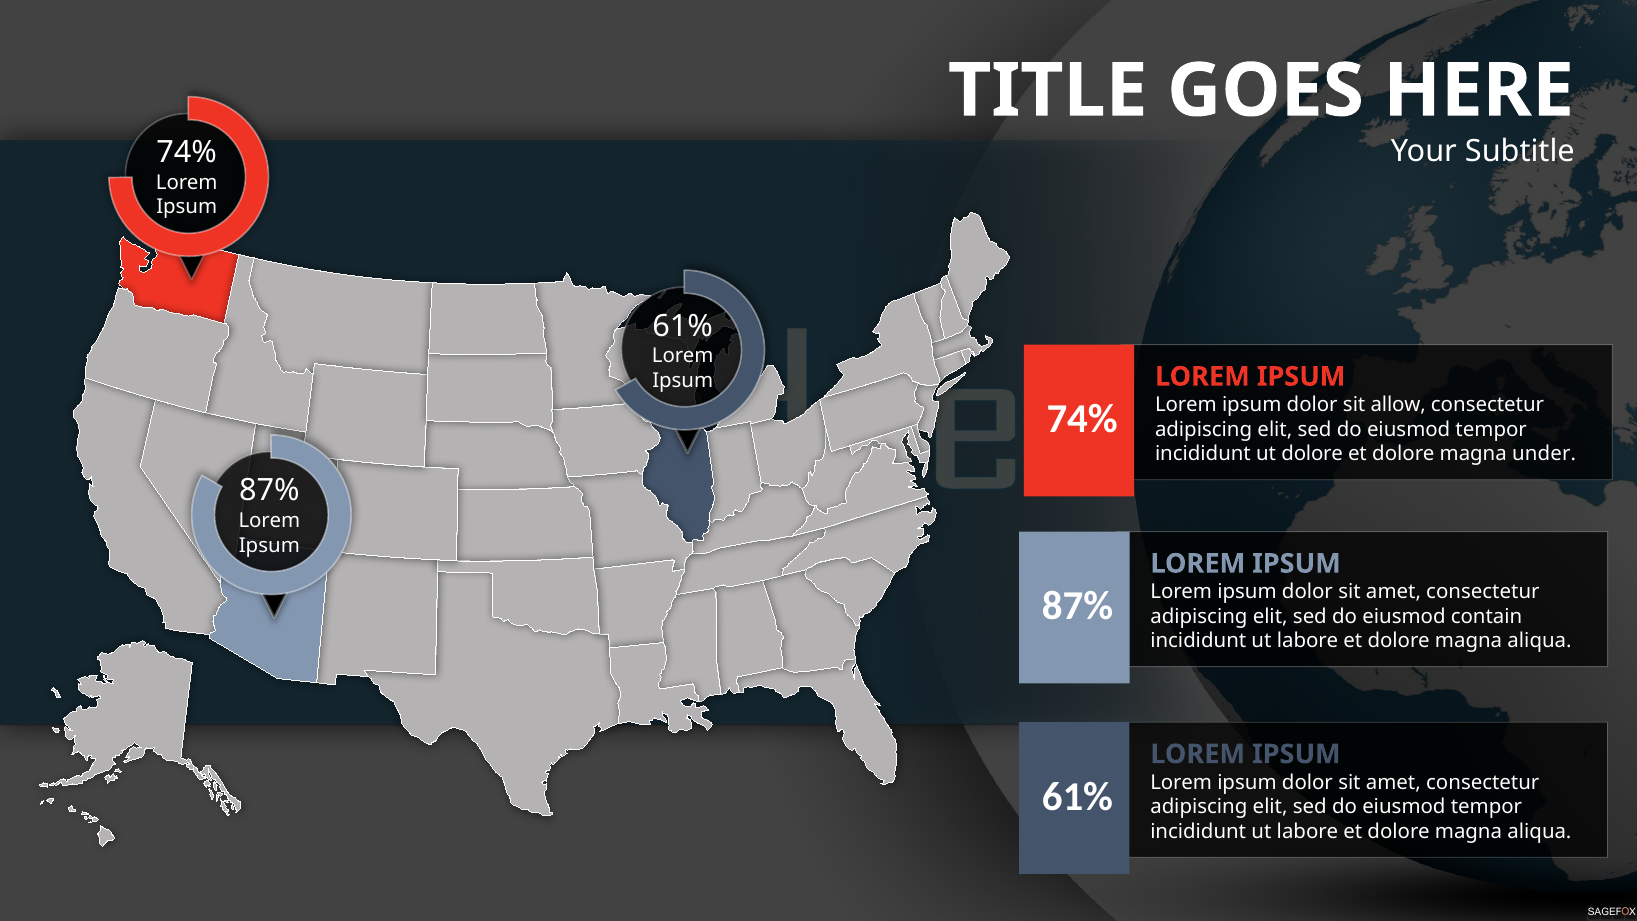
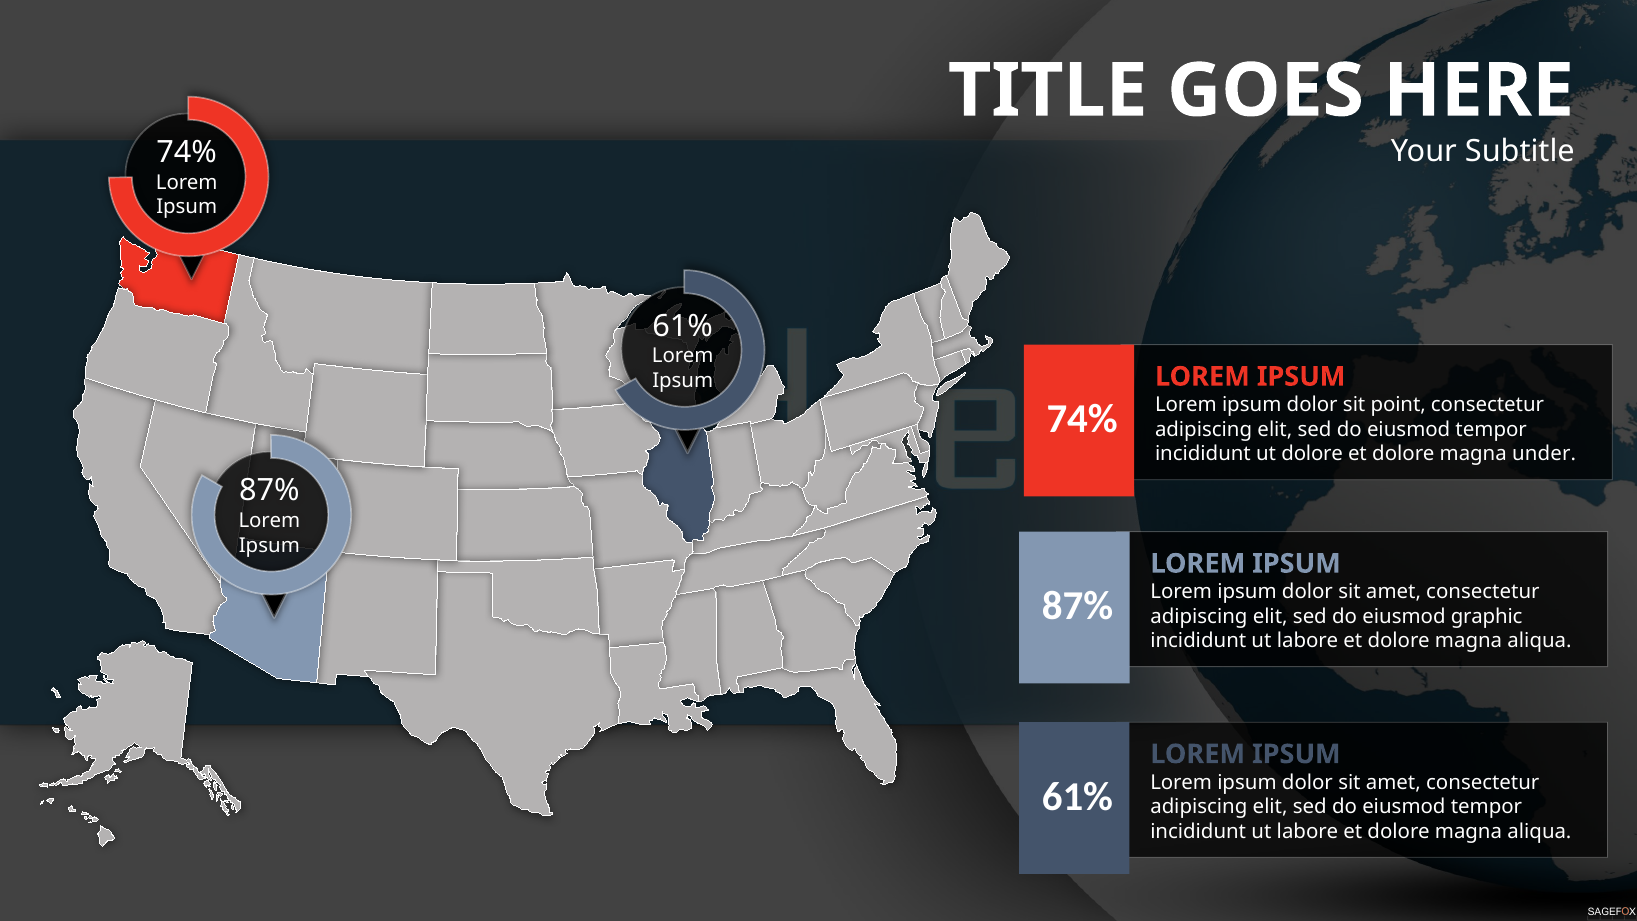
allow: allow -> point
contain: contain -> graphic
